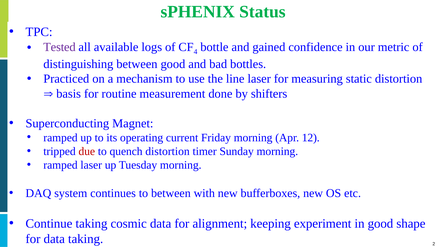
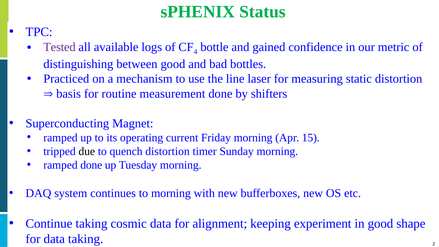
12: 12 -> 15
due colour: red -> black
ramped laser: laser -> done
to between: between -> morning
